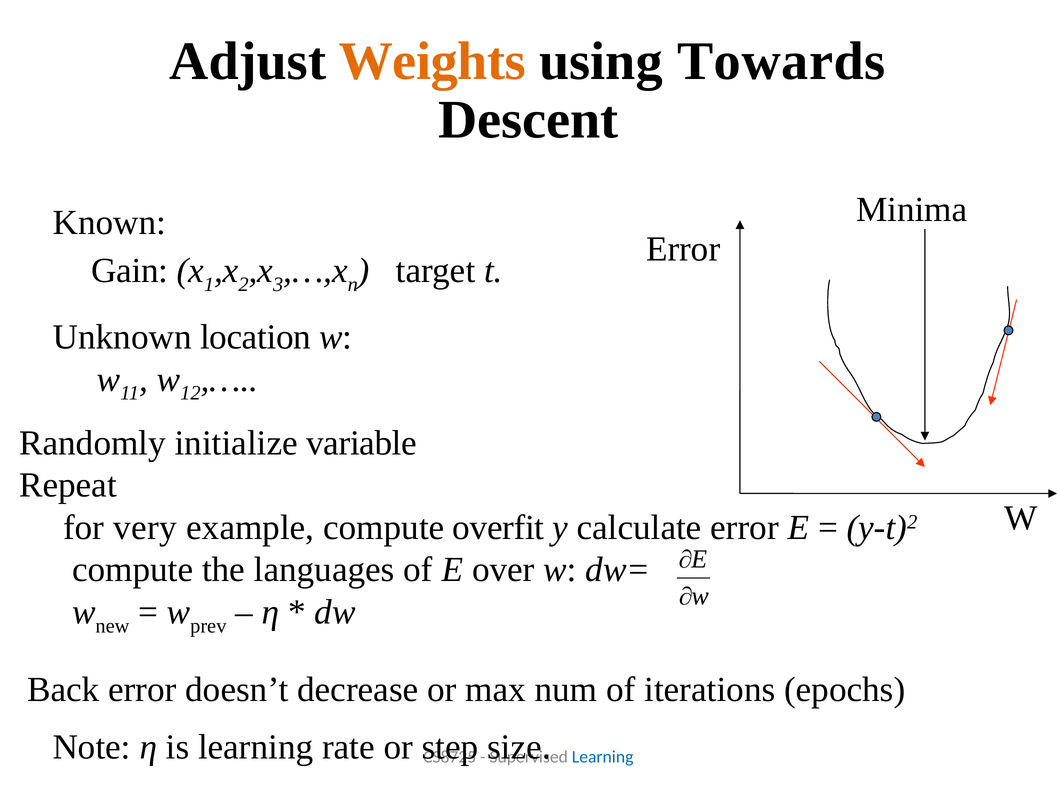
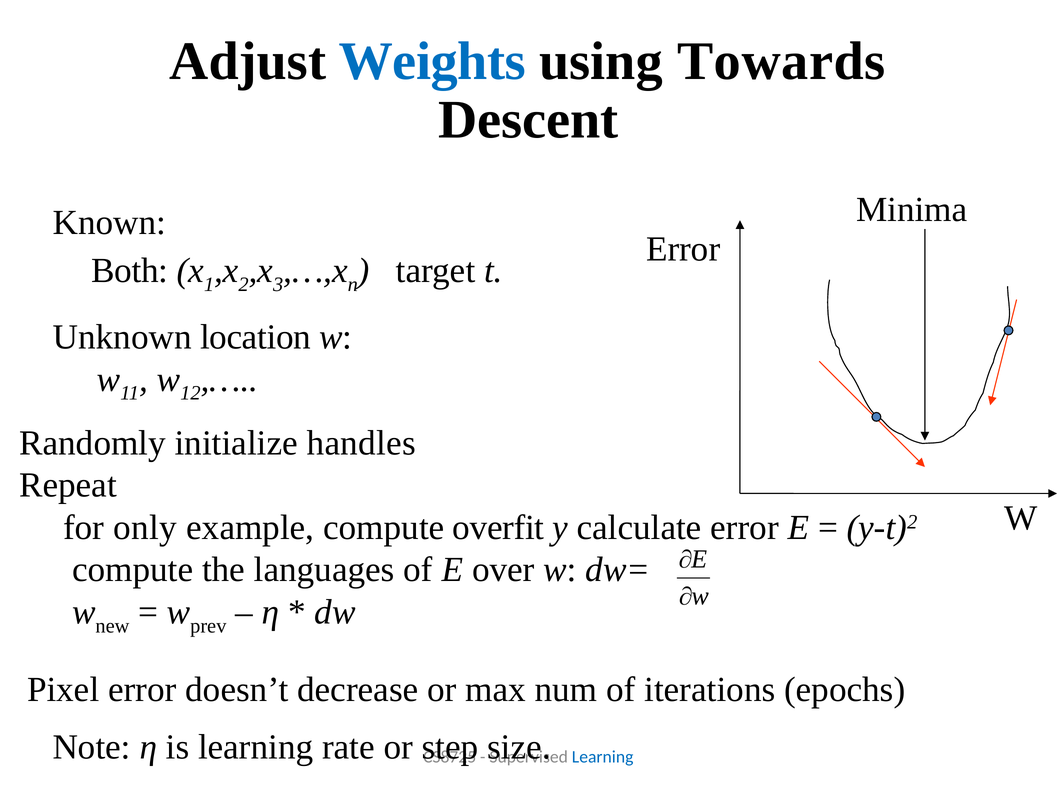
Weights colour: orange -> blue
Gain: Gain -> Both
variable: variable -> handles
very: very -> only
Back: Back -> Pixel
